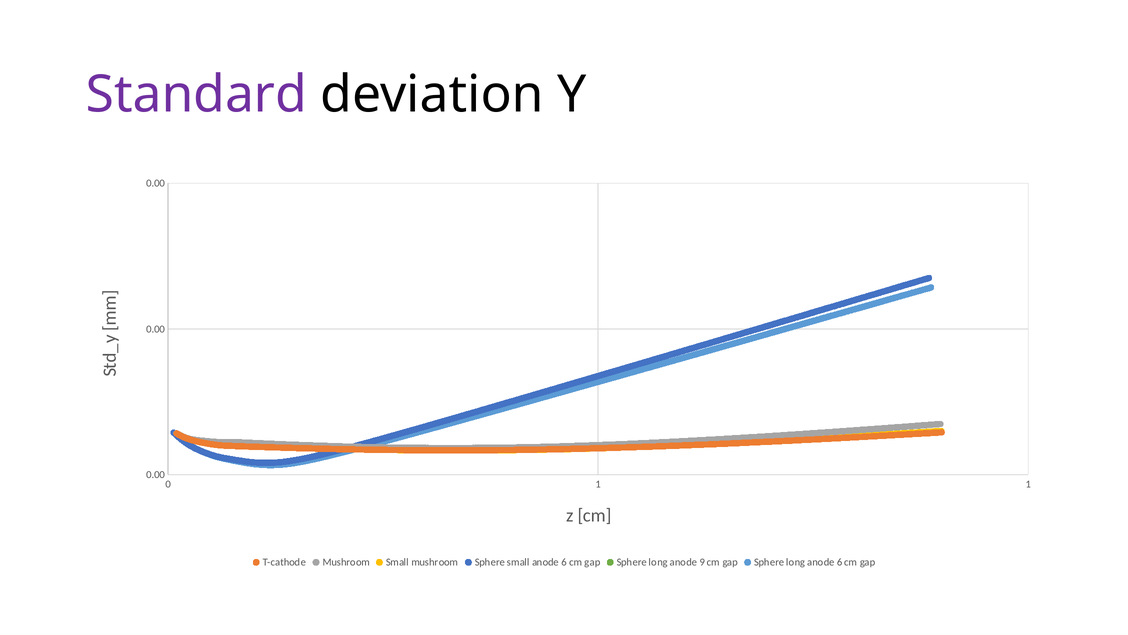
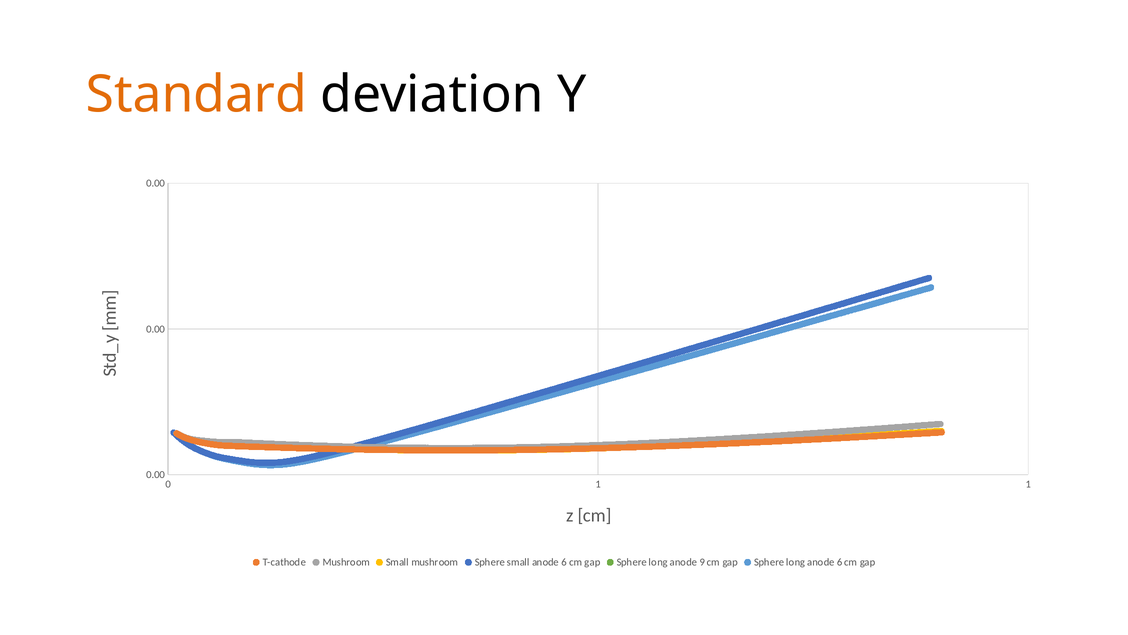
Standard colour: purple -> orange
